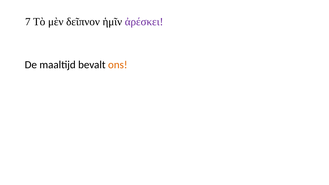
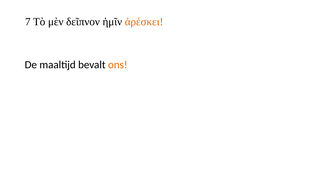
ἀρέσκει colour: purple -> orange
